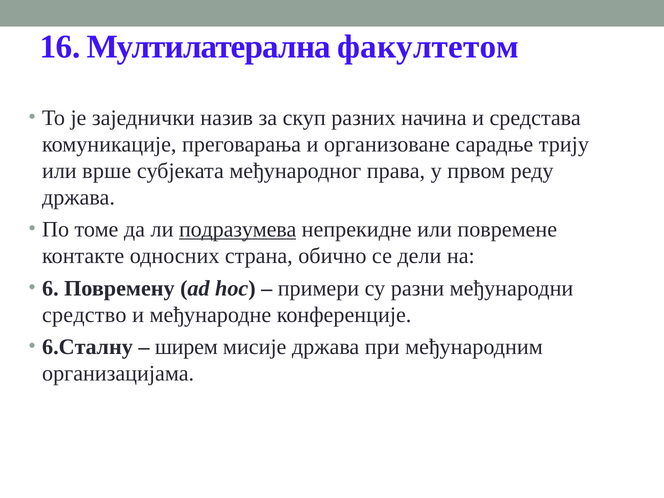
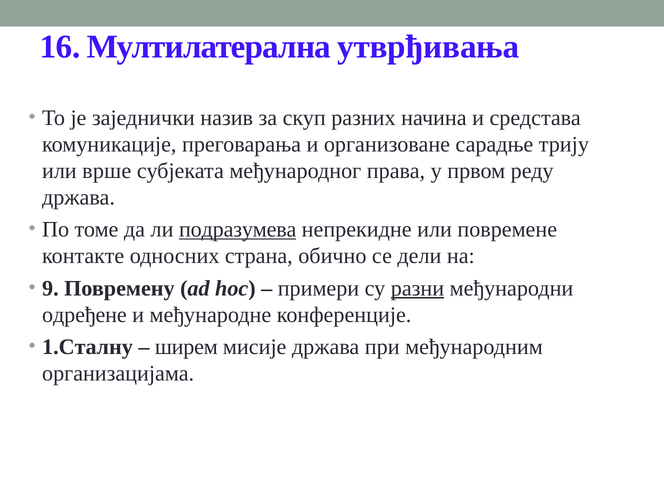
факултетом: факултетом -> утврђивања
6: 6 -> 9
разни underline: none -> present
средство: средство -> одређене
6.Сталну: 6.Сталну -> 1.Сталну
